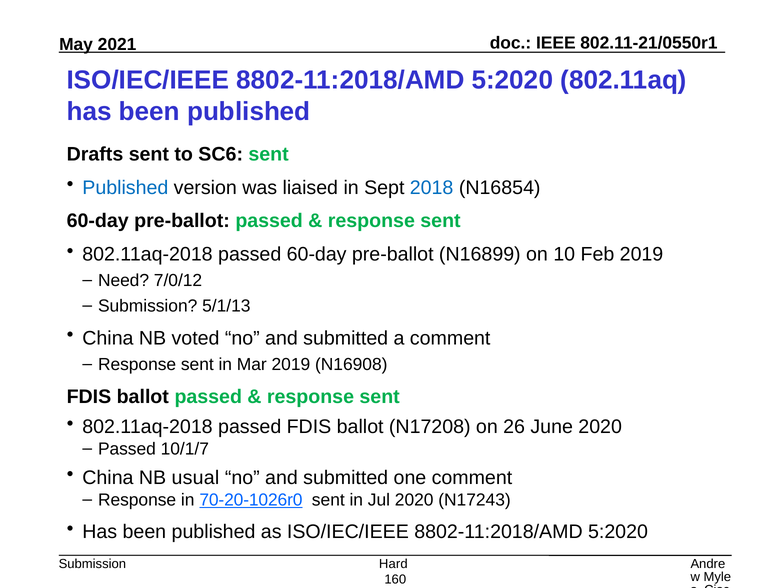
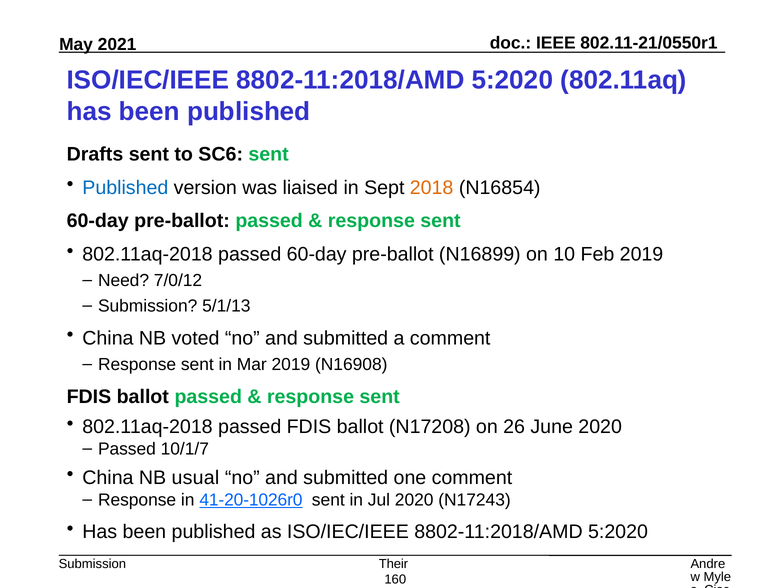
2018 colour: blue -> orange
70-20-1026r0: 70-20-1026r0 -> 41-20-1026r0
Hard: Hard -> Their
